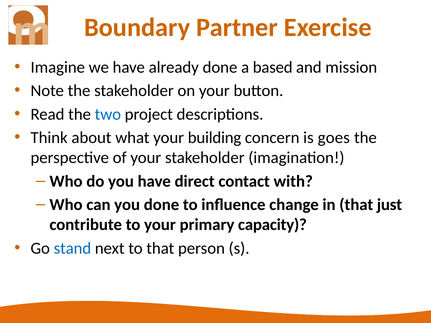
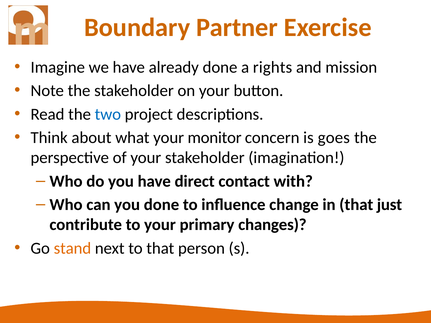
based: based -> rights
building: building -> monitor
capacity: capacity -> changes
stand colour: blue -> orange
